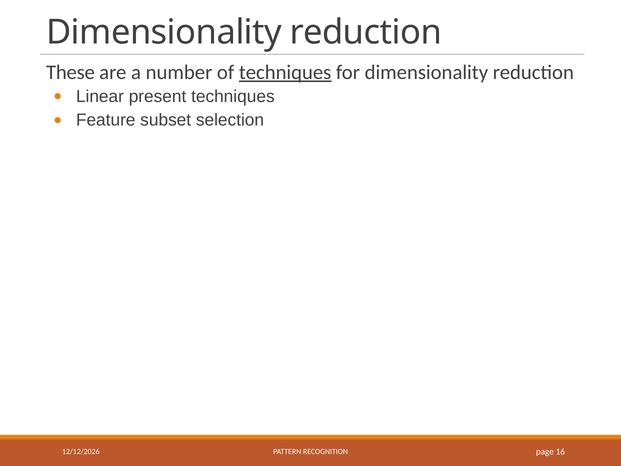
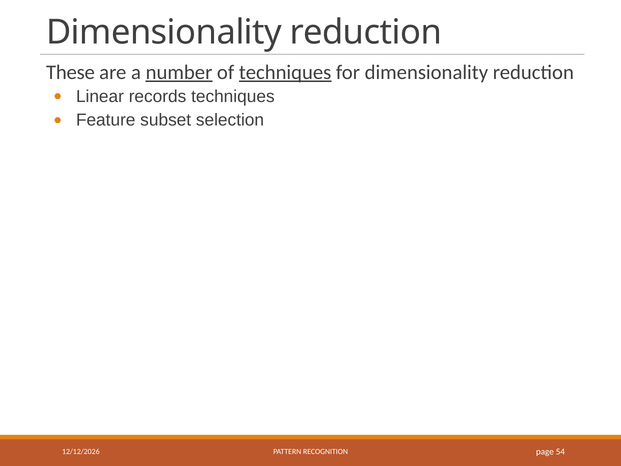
number underline: none -> present
present: present -> records
16: 16 -> 54
